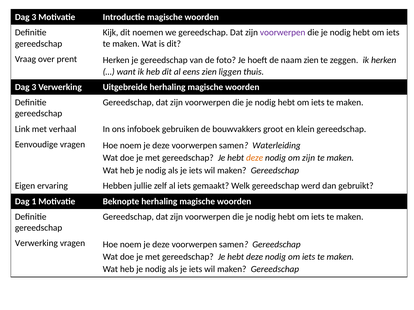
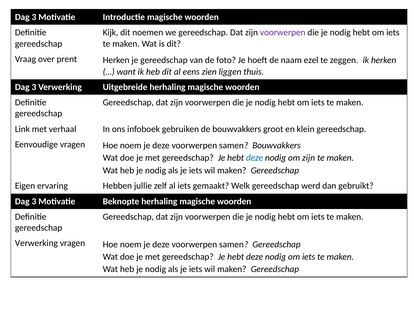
naam zien: zien -> ezel
Waterleiding at (276, 146): Waterleiding -> Bouwvakkers
deze at (255, 158) colour: orange -> blue
1 at (34, 202): 1 -> 3
